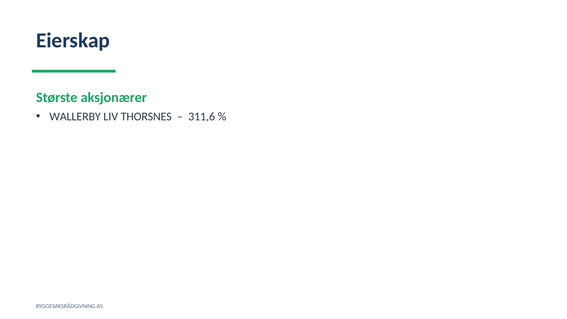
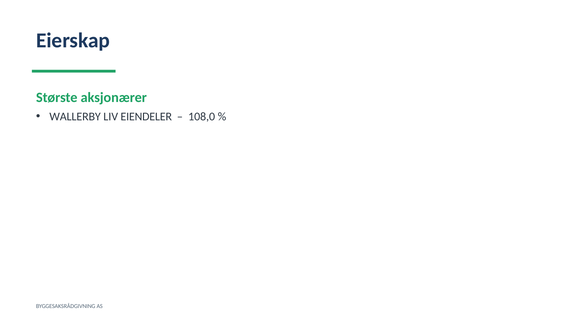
THORSNES: THORSNES -> EIENDELER
311,6: 311,6 -> 108,0
